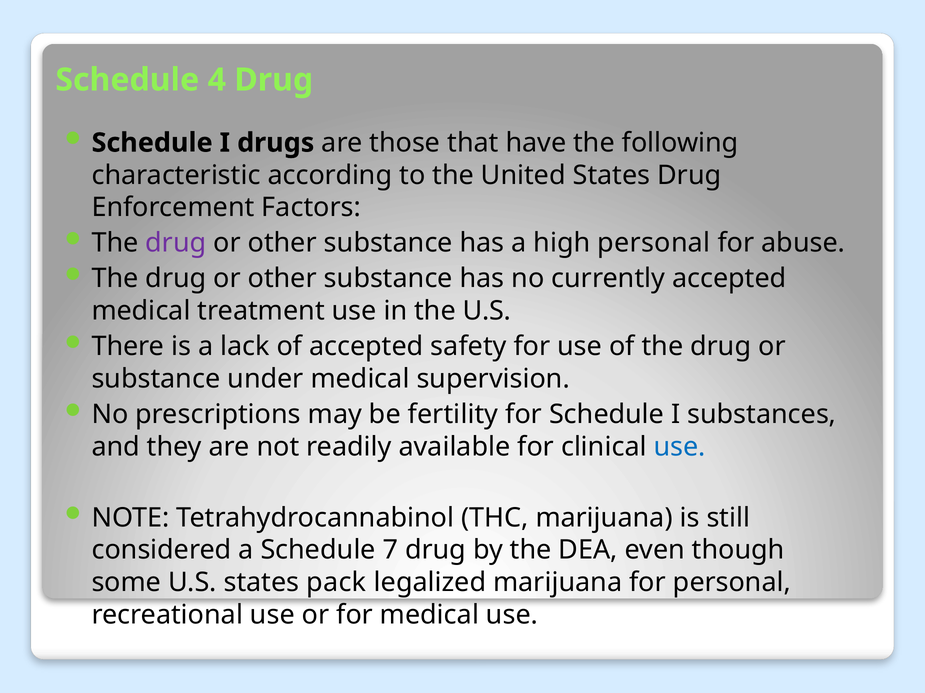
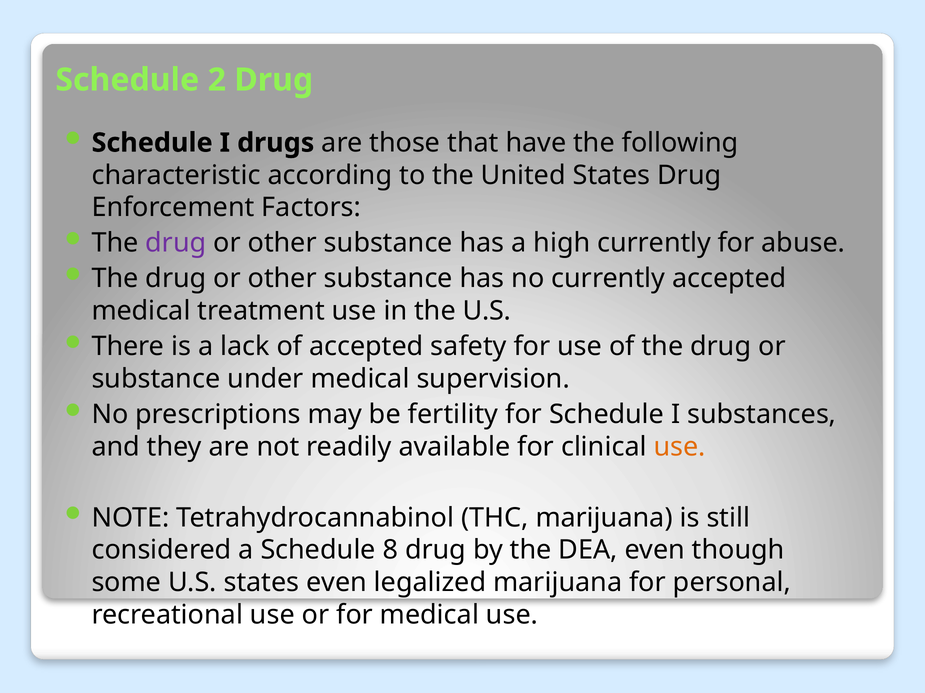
4: 4 -> 2
high personal: personal -> currently
use at (680, 447) colour: blue -> orange
7: 7 -> 8
states pack: pack -> even
